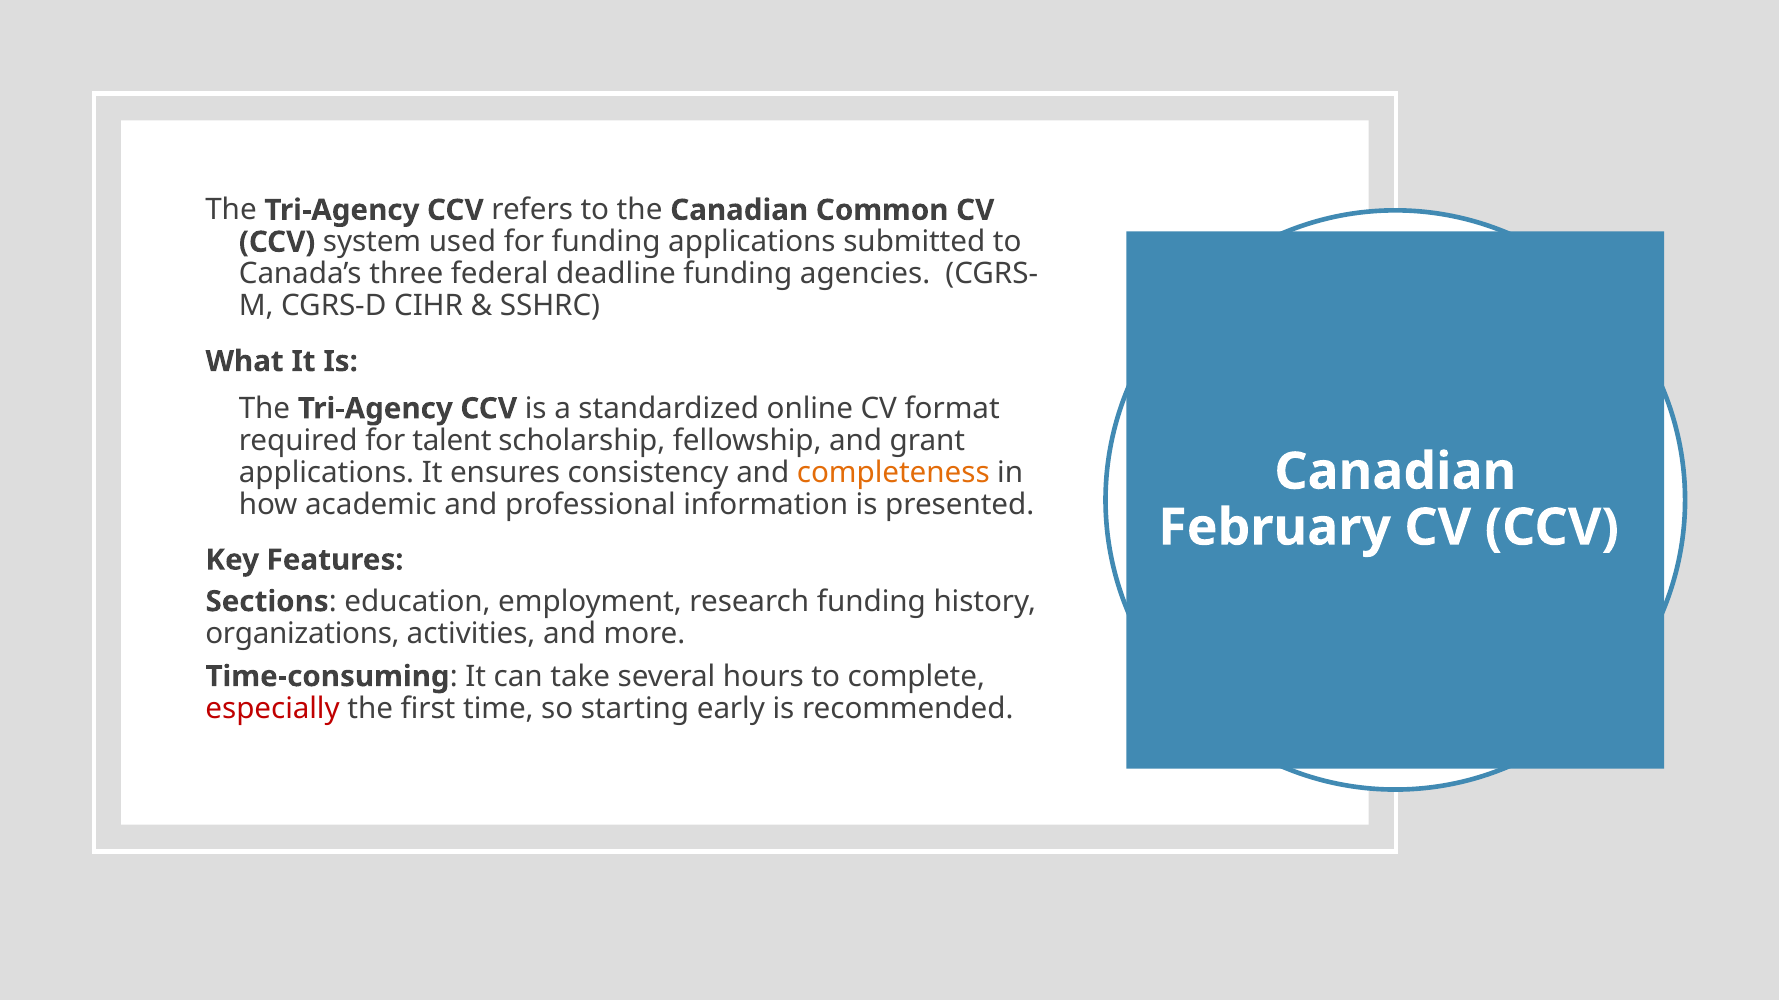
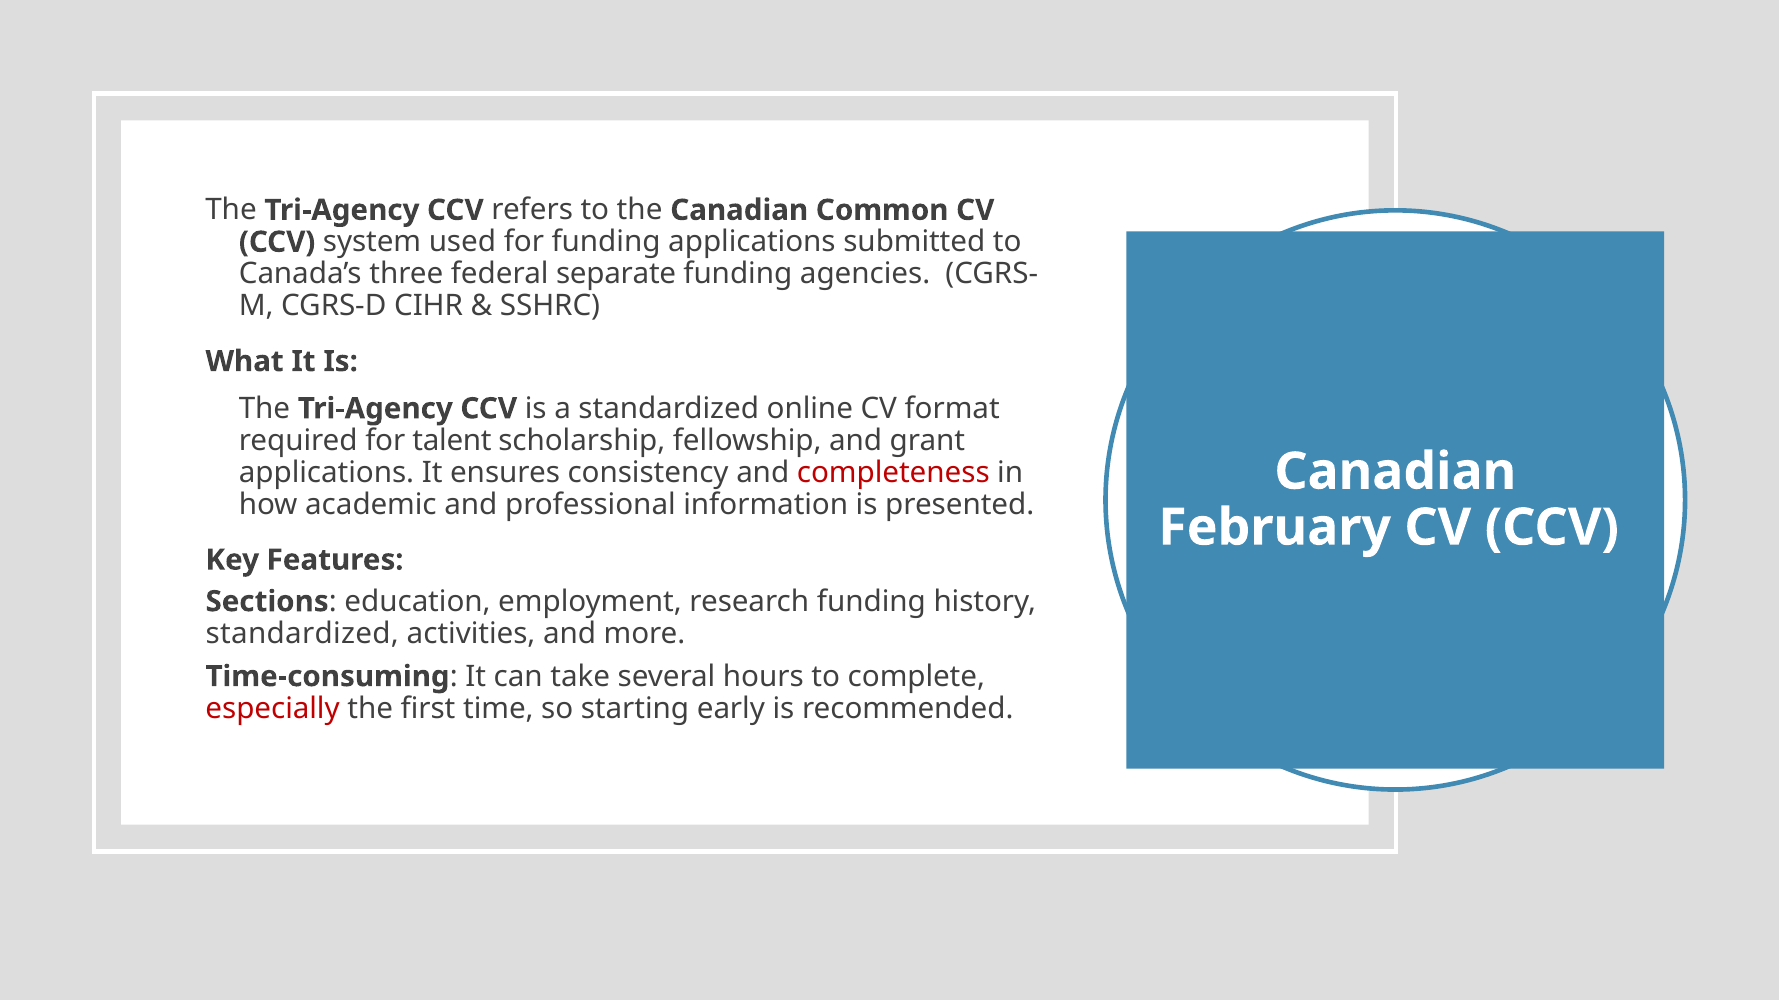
deadline: deadline -> separate
completeness colour: orange -> red
organizations at (302, 634): organizations -> standardized
